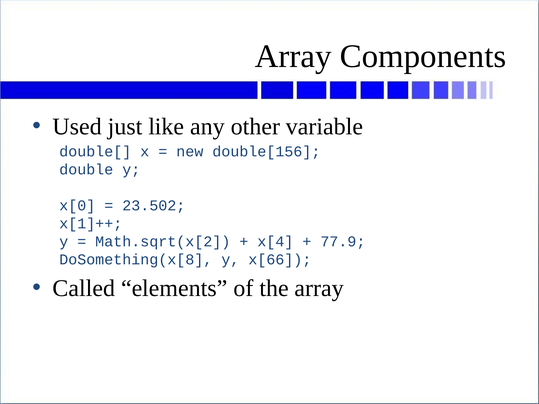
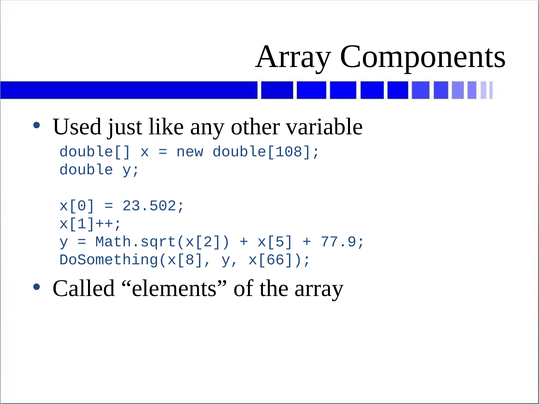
double[156: double[156 -> double[108
x[4: x[4 -> x[5
